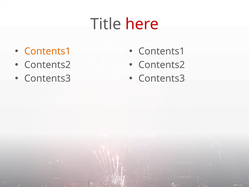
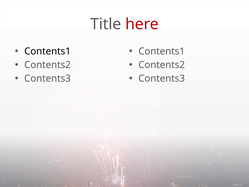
Contents1 at (48, 51) colour: orange -> black
